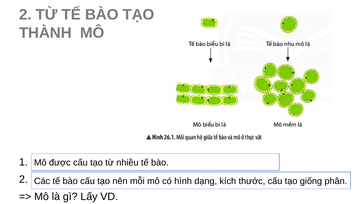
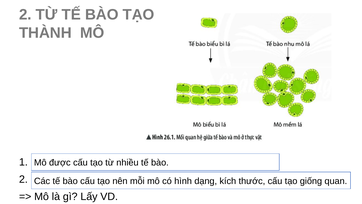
phân at (336, 181): phân -> quan
